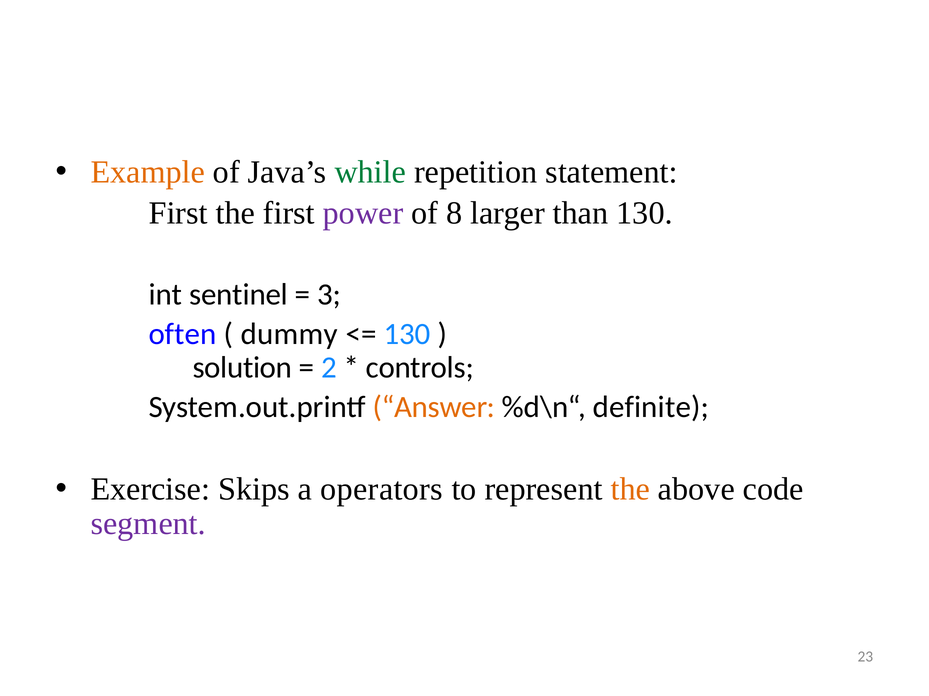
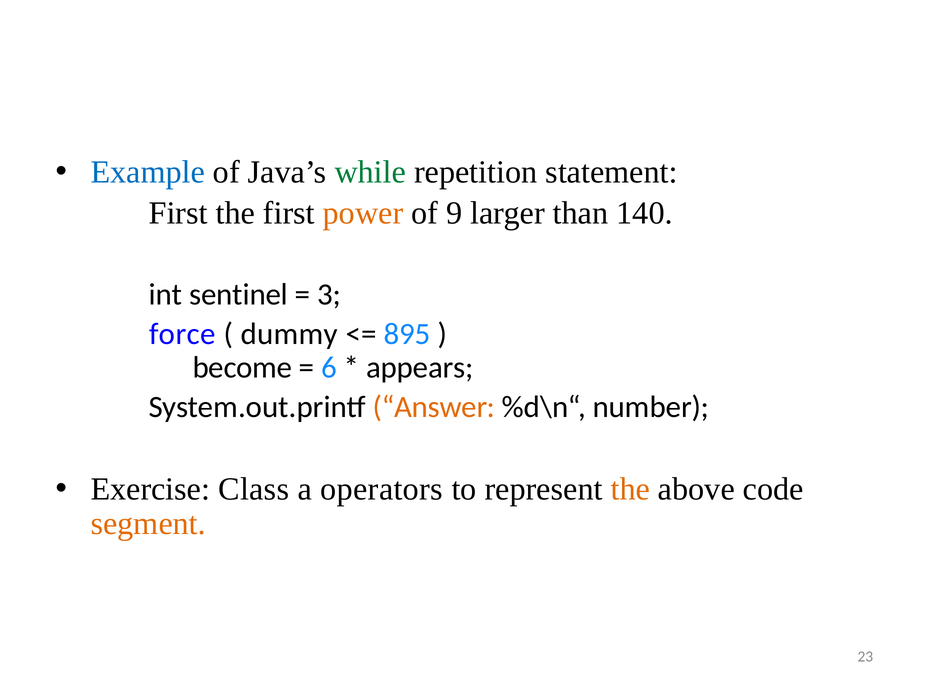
Example colour: orange -> blue
power colour: purple -> orange
8: 8 -> 9
than 130: 130 -> 140
often: often -> force
130 at (407, 335): 130 -> 895
solution: solution -> become
2: 2 -> 6
controls: controls -> appears
definite: definite -> number
Skips: Skips -> Class
segment colour: purple -> orange
